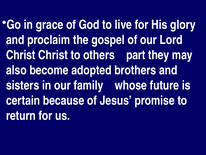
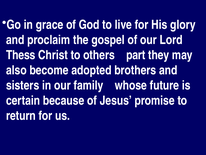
Christ at (21, 55): Christ -> Thess
